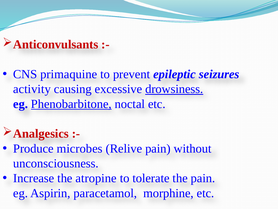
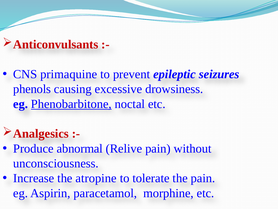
activity: activity -> phenols
drowsiness underline: present -> none
microbes: microbes -> abnormal
